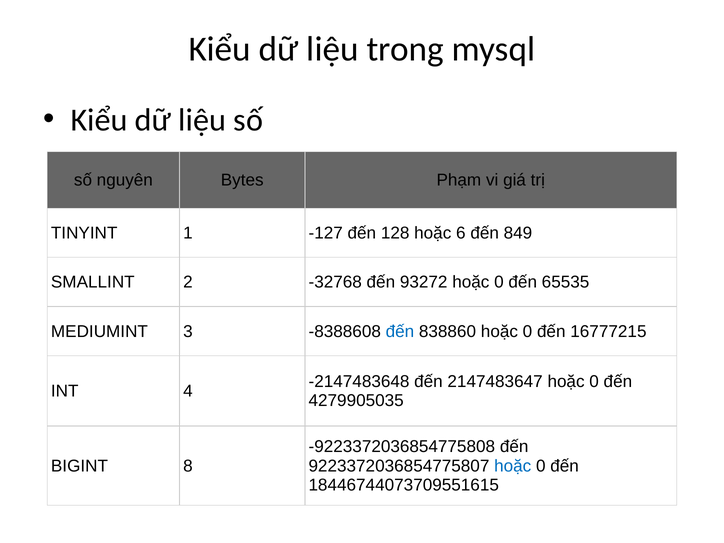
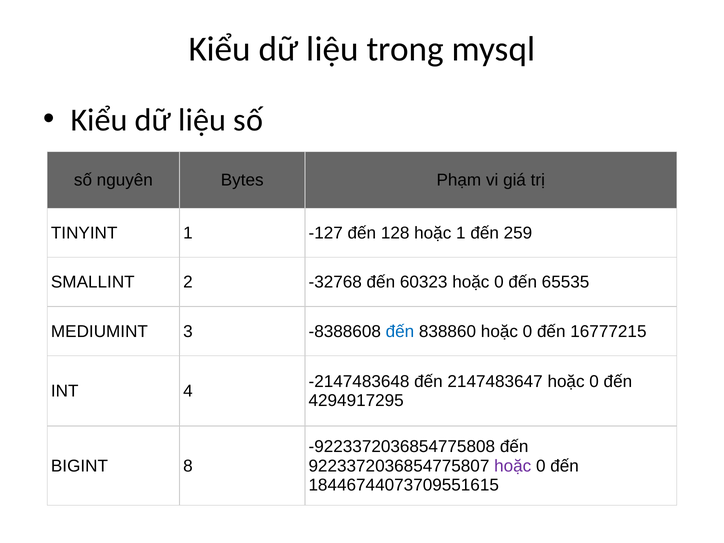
hoặc 6: 6 -> 1
849: 849 -> 259
93272: 93272 -> 60323
4279905035: 4279905035 -> 4294917295
hoặc at (513, 466) colour: blue -> purple
